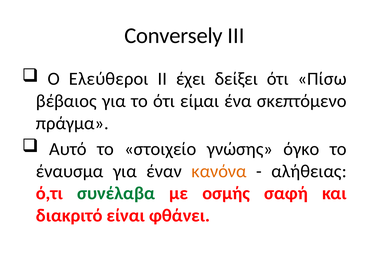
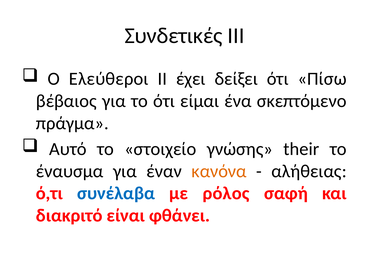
Conversely: Conversely -> Συνδετικές
όγκο: όγκο -> their
συνέλαβα colour: green -> blue
οσμής: οσμής -> ρόλος
